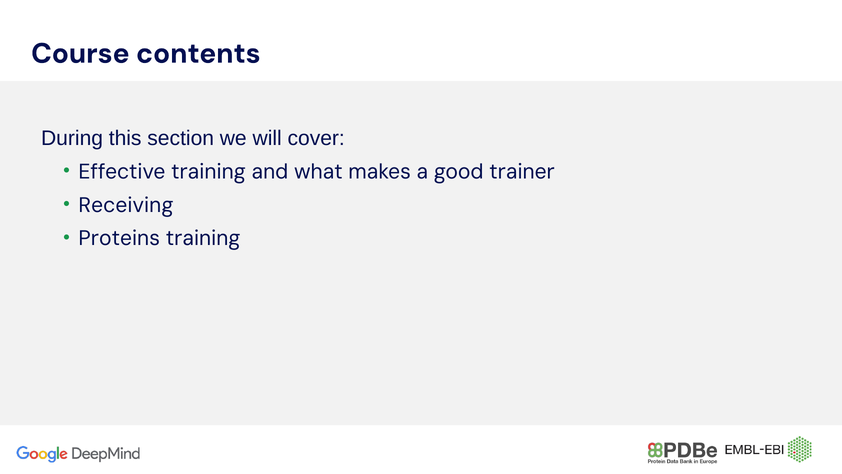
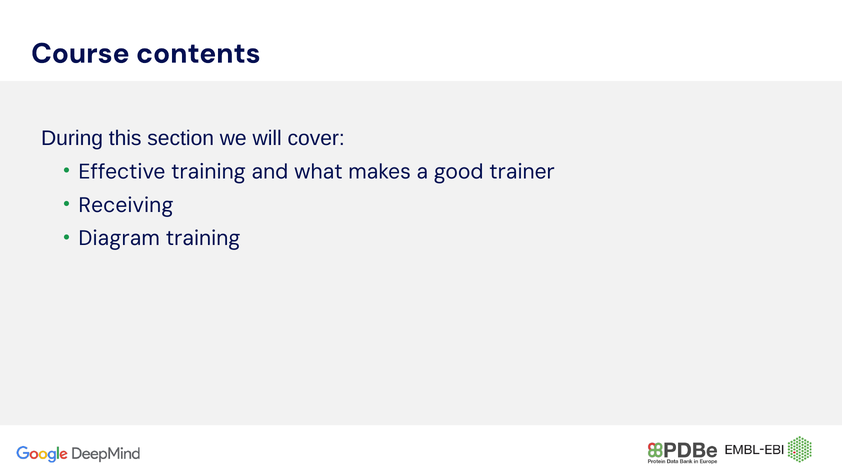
Proteins: Proteins -> Diagram
